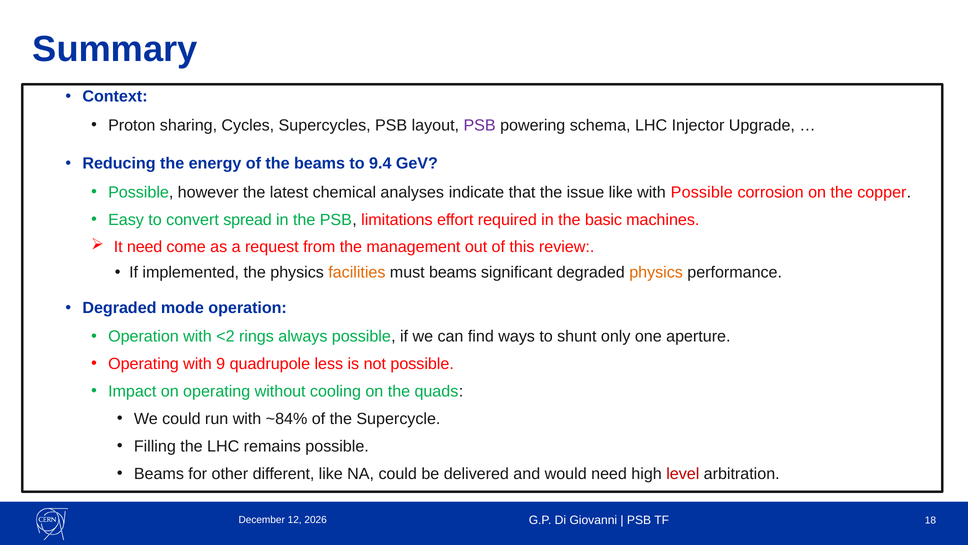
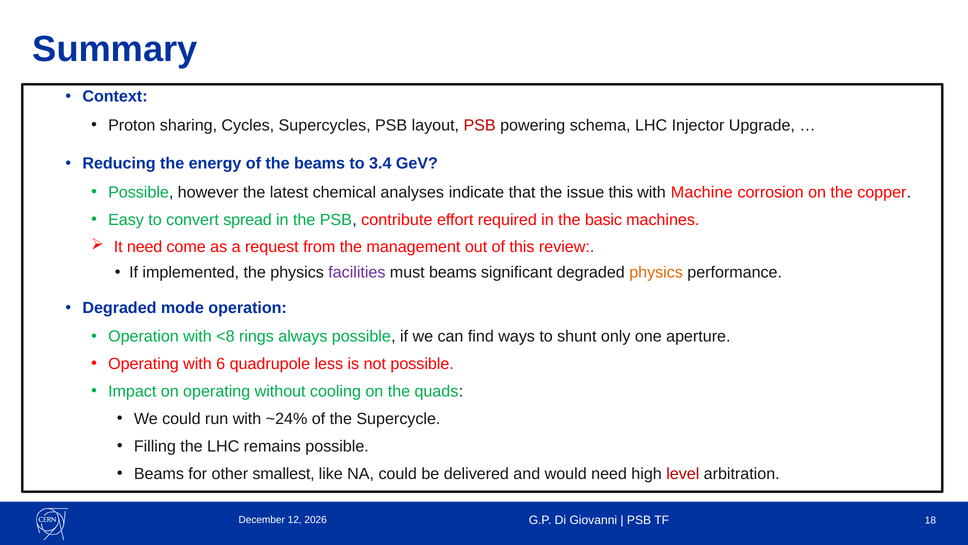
PSB at (480, 125) colour: purple -> red
9.4: 9.4 -> 3.4
issue like: like -> this
with Possible: Possible -> Machine
limitations: limitations -> contribute
facilities colour: orange -> purple
<2: <2 -> <8
9: 9 -> 6
~84%: ~84% -> ~24%
different: different -> smallest
